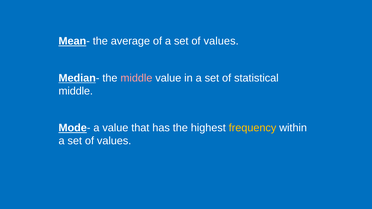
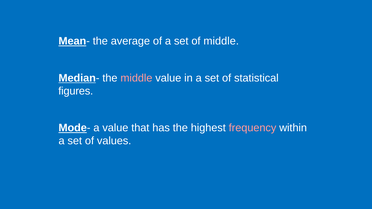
values at (221, 41): values -> middle
middle at (76, 91): middle -> figures
frequency colour: yellow -> pink
